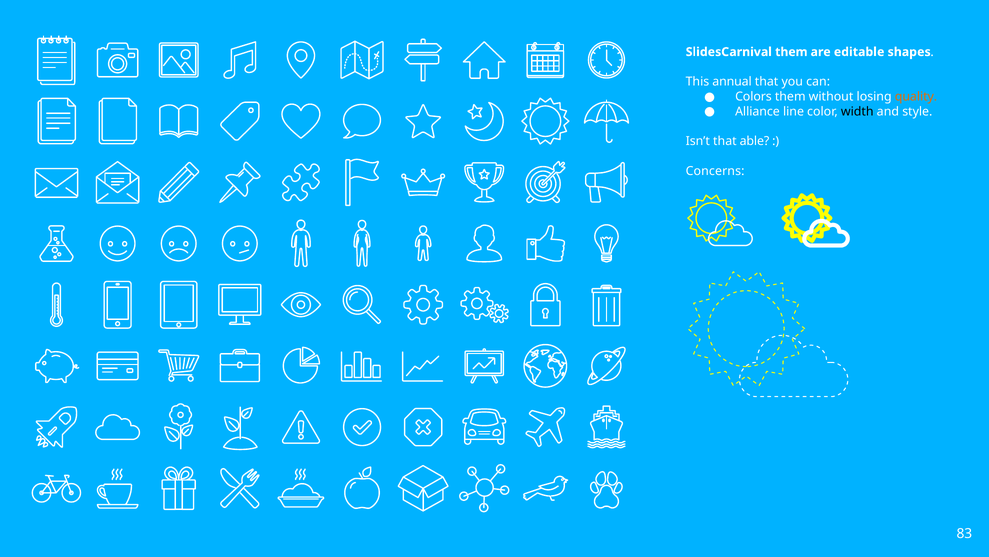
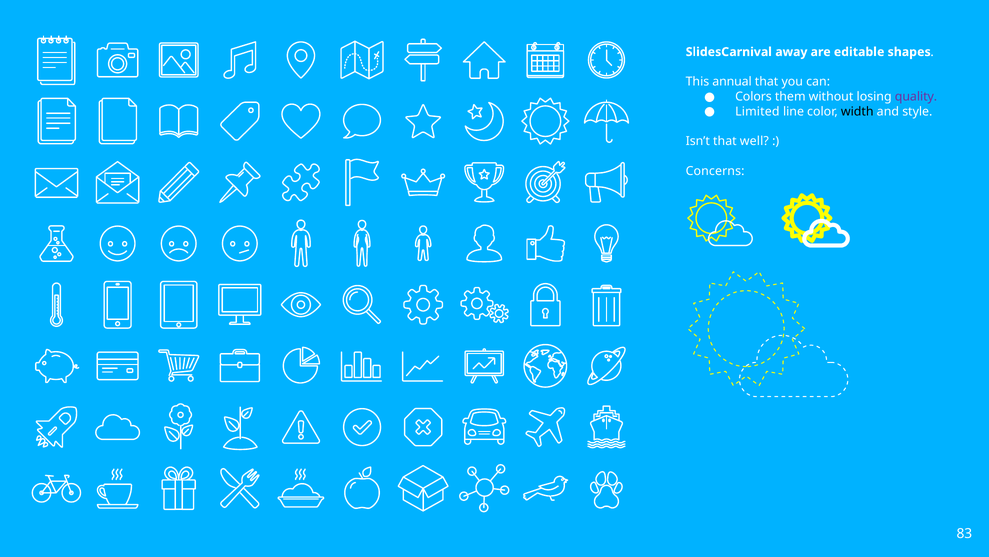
SlidesCarnival them: them -> away
quality colour: orange -> purple
Alliance: Alliance -> Limited
able: able -> well
